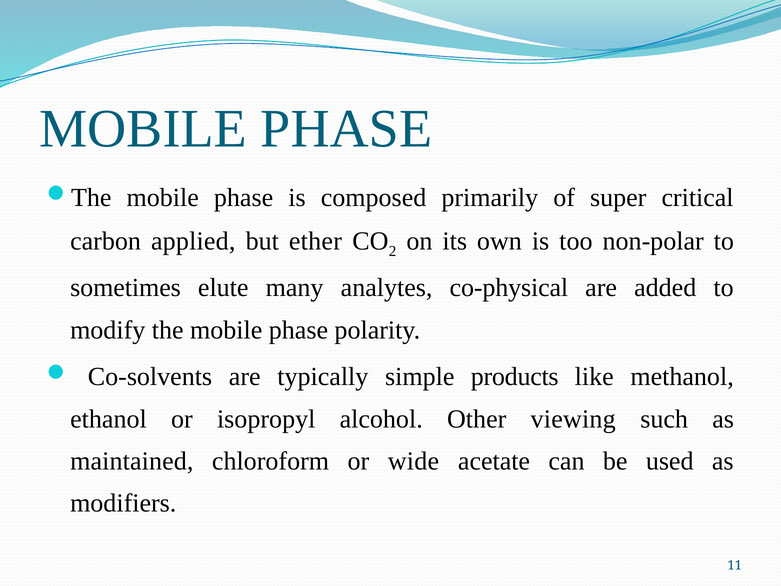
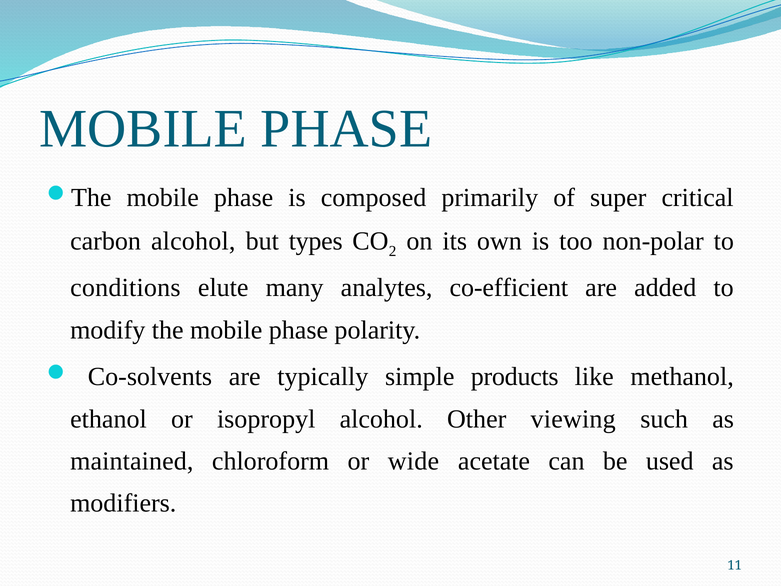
carbon applied: applied -> alcohol
ether: ether -> types
sometimes: sometimes -> conditions
co-physical: co-physical -> co-efficient
